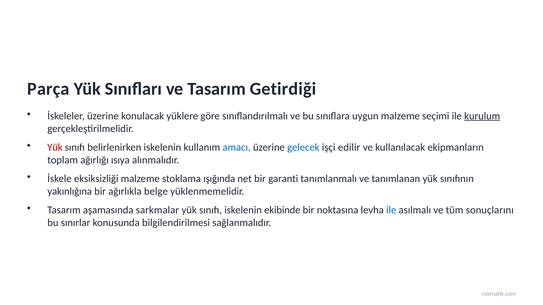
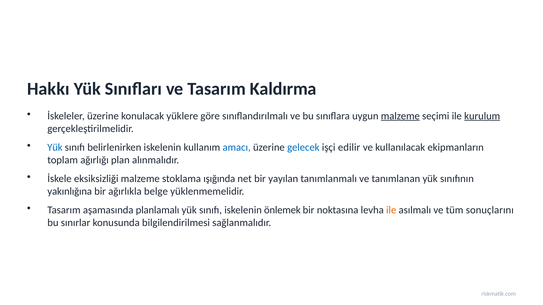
Parça: Parça -> Hakkı
Getirdiği: Getirdiği -> Kaldırma
malzeme at (400, 116) underline: none -> present
Yük at (55, 148) colour: red -> blue
ısıya: ısıya -> plan
garanti: garanti -> yayılan
sarkmalar: sarkmalar -> planlamalı
ekibinde: ekibinde -> önlemek
ile at (391, 210) colour: blue -> orange
